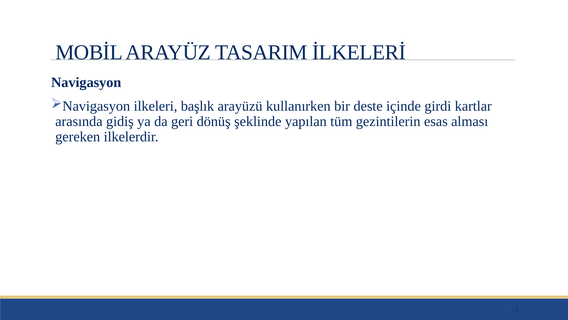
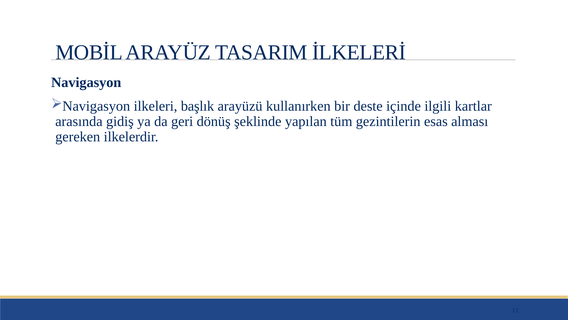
girdi: girdi -> ilgili
